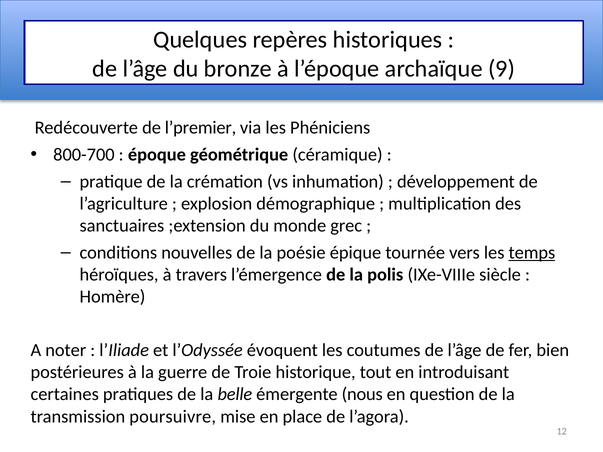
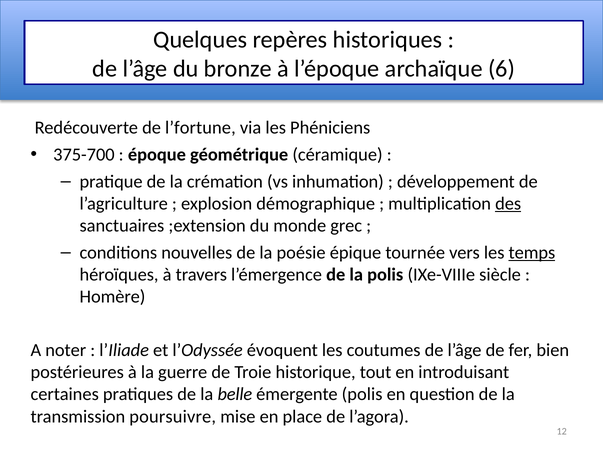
9: 9 -> 6
l’premier: l’premier -> l’fortune
800-700: 800-700 -> 375-700
des underline: none -> present
émergente nous: nous -> polis
